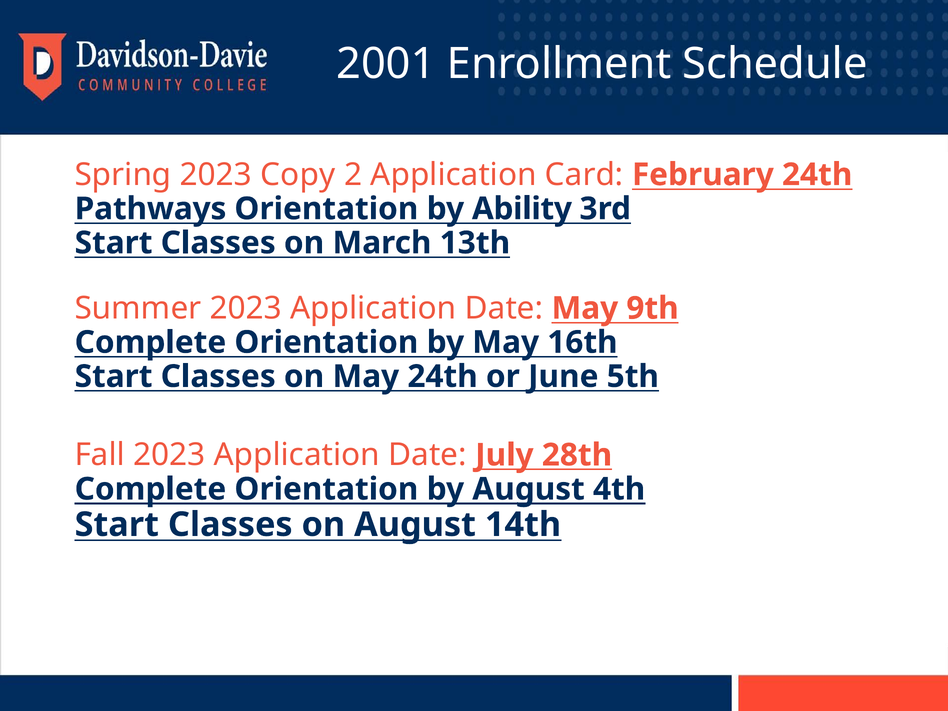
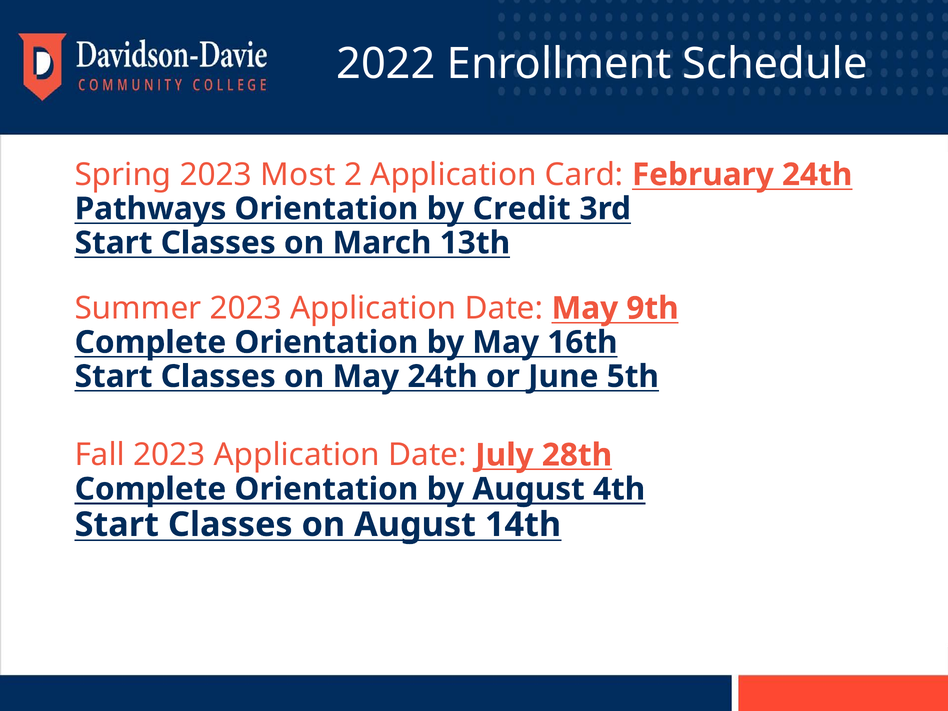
2001: 2001 -> 2022
Copy: Copy -> Most
Ability: Ability -> Credit
